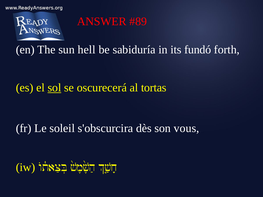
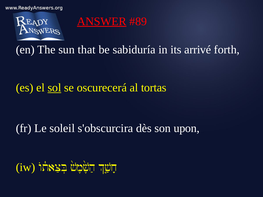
ANSWER underline: none -> present
hell: hell -> that
fundó: fundó -> arrivé
vous: vous -> upon
